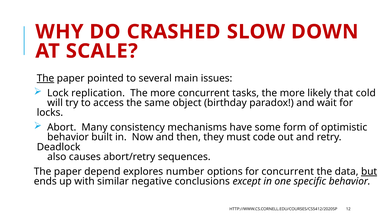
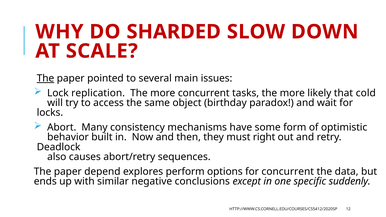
CRASHED: CRASHED -> SHARDED
code: code -> right
number: number -> perform
but underline: present -> none
specific behavior: behavior -> suddenly
